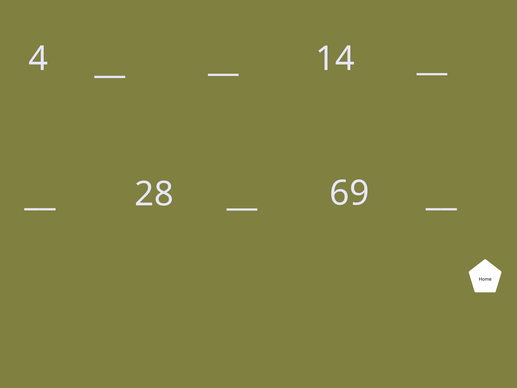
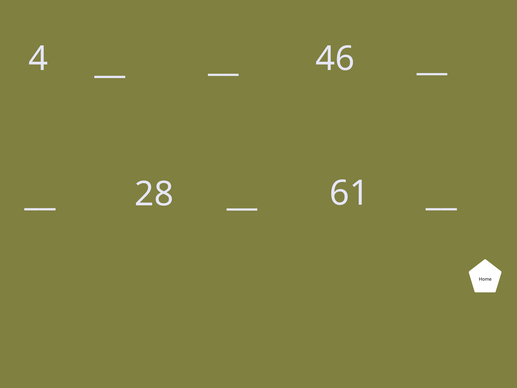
14: 14 -> 46
69: 69 -> 61
